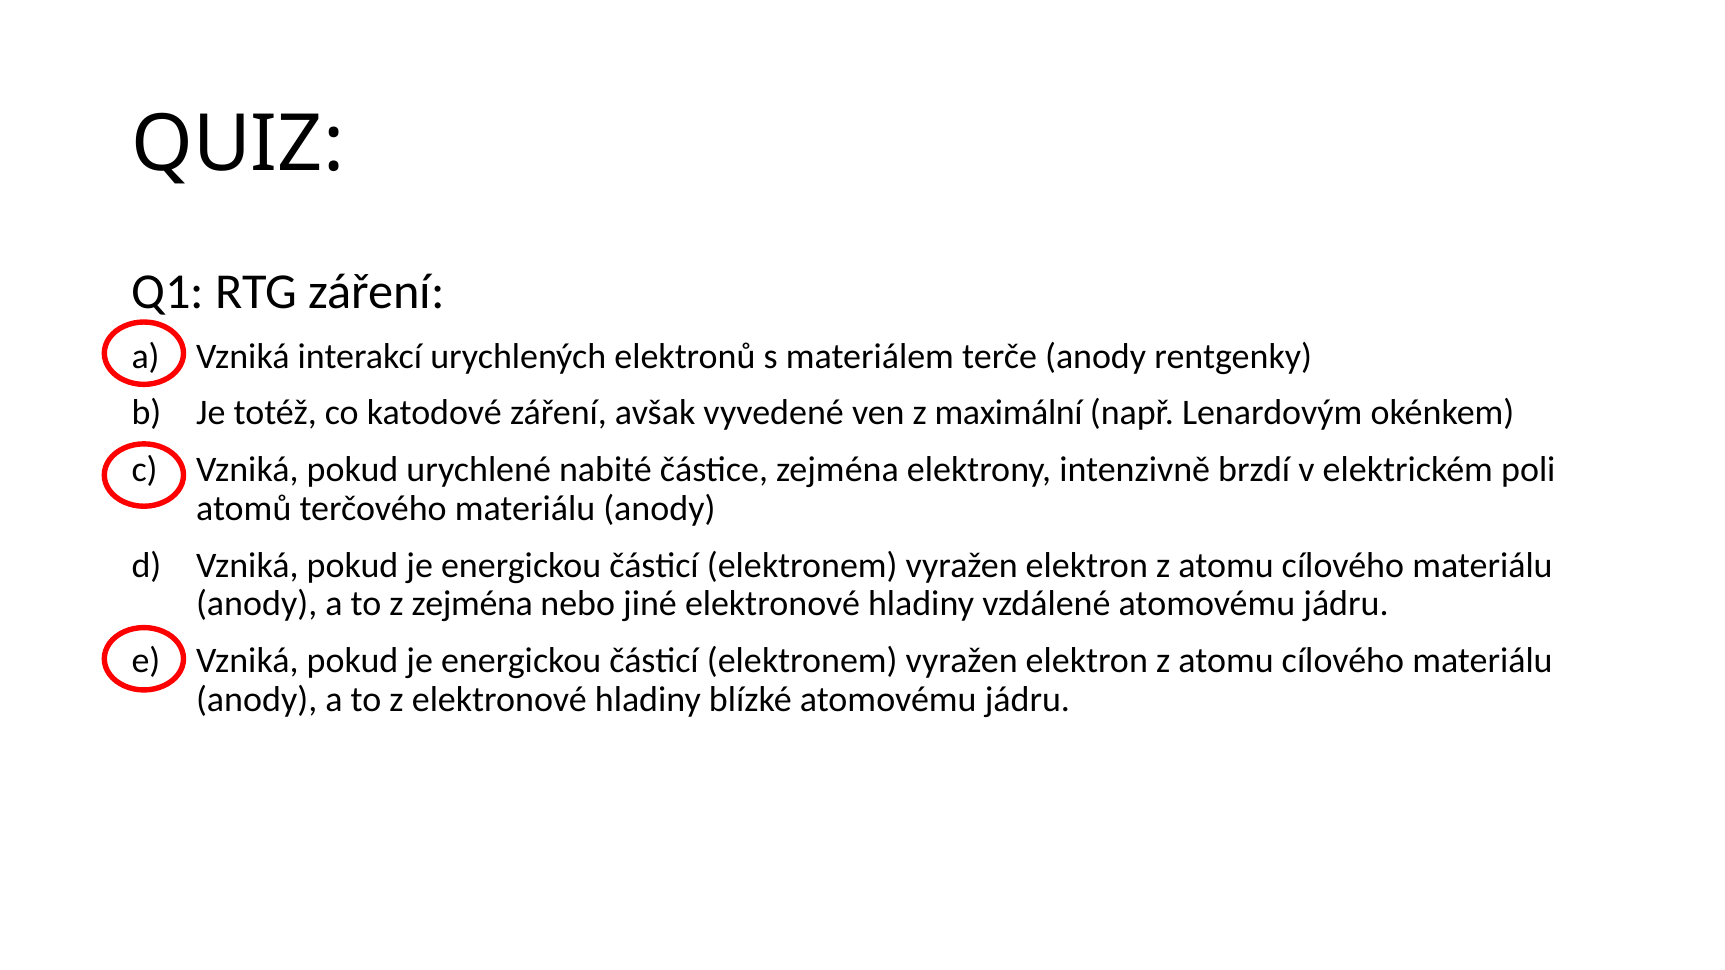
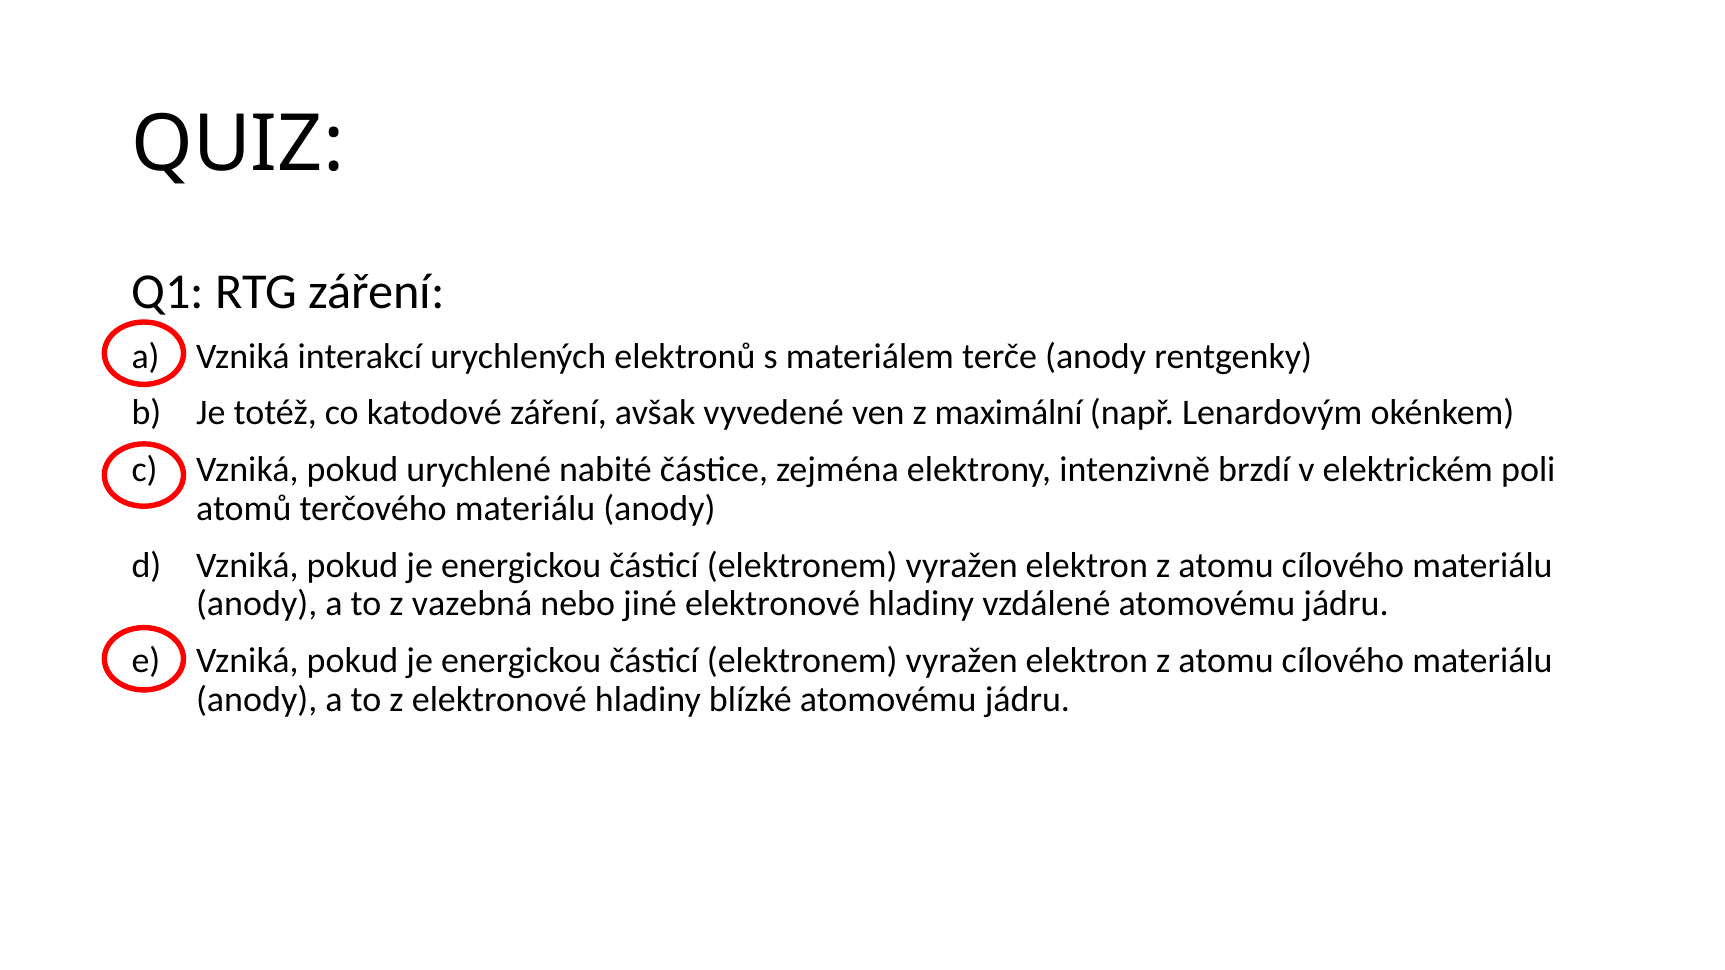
z zejména: zejména -> vazebná
